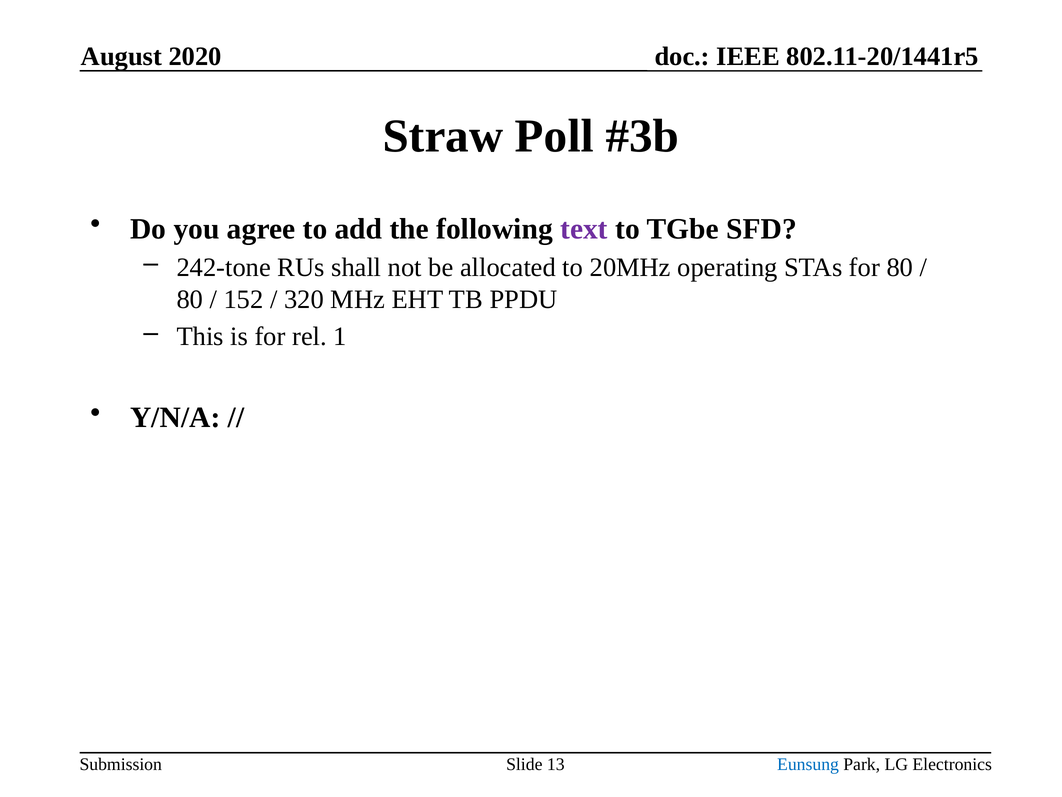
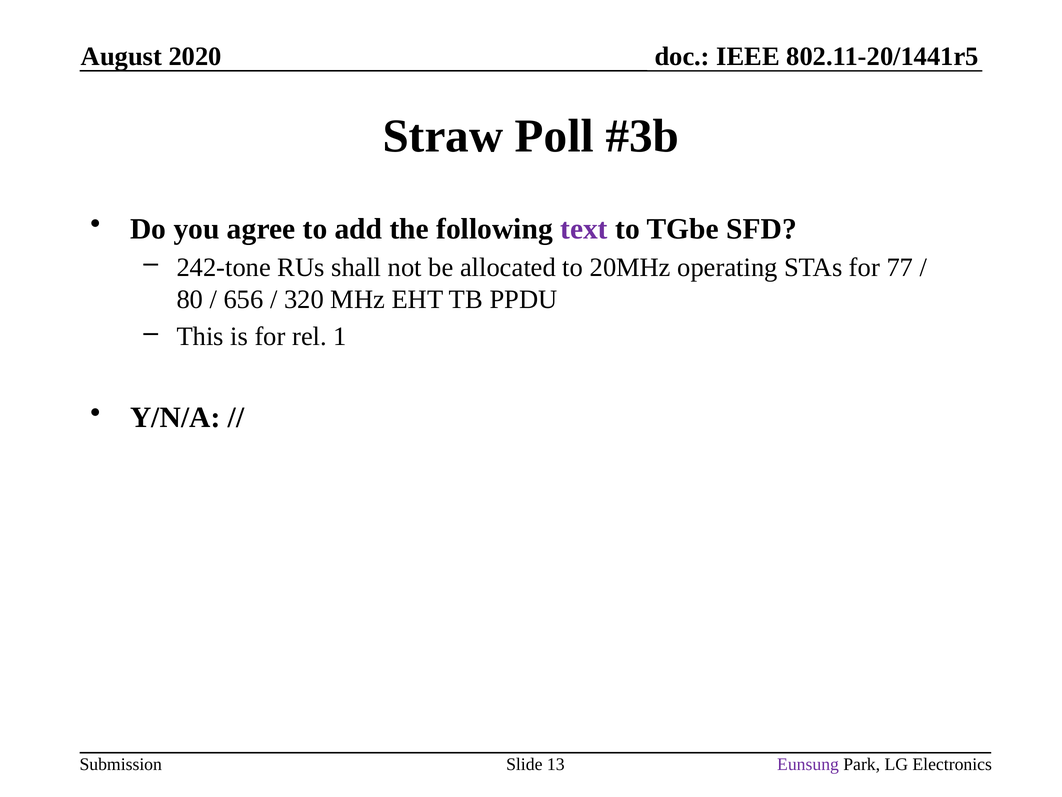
for 80: 80 -> 77
152: 152 -> 656
Eunsung colour: blue -> purple
